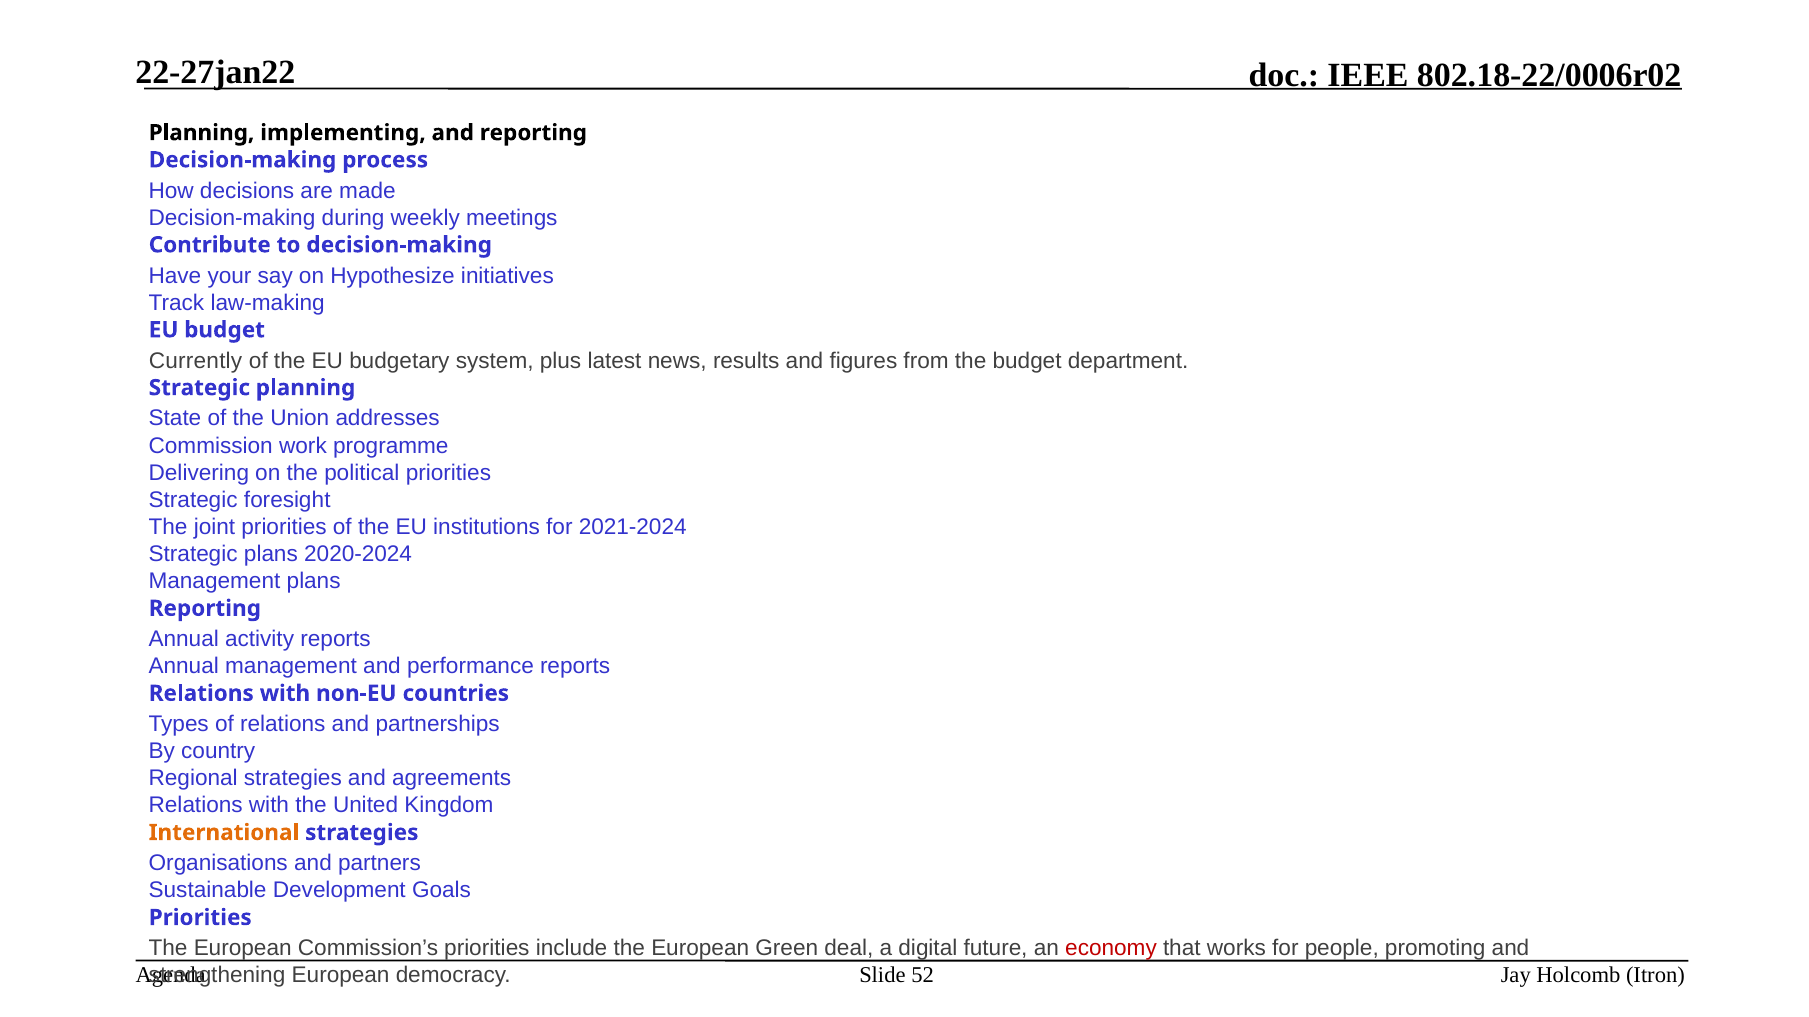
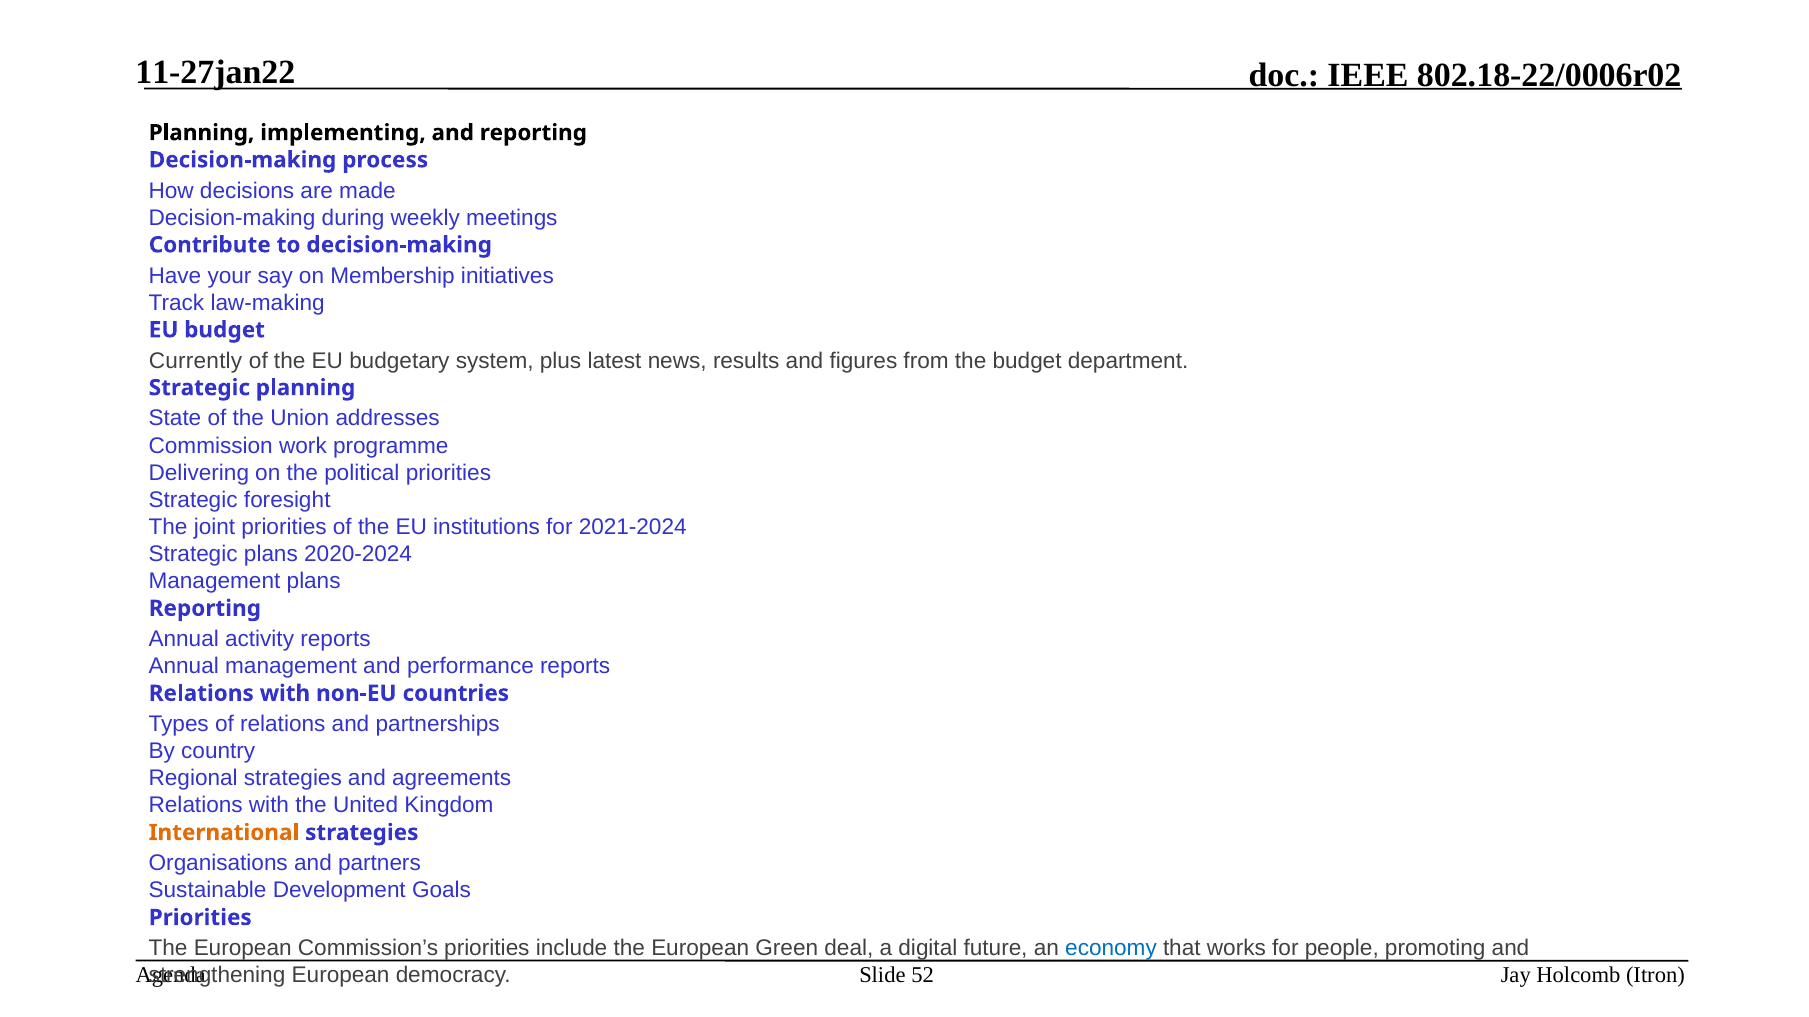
22-27jan22: 22-27jan22 -> 11-27jan22
Hypothesize: Hypothesize -> Membership
economy colour: red -> blue
